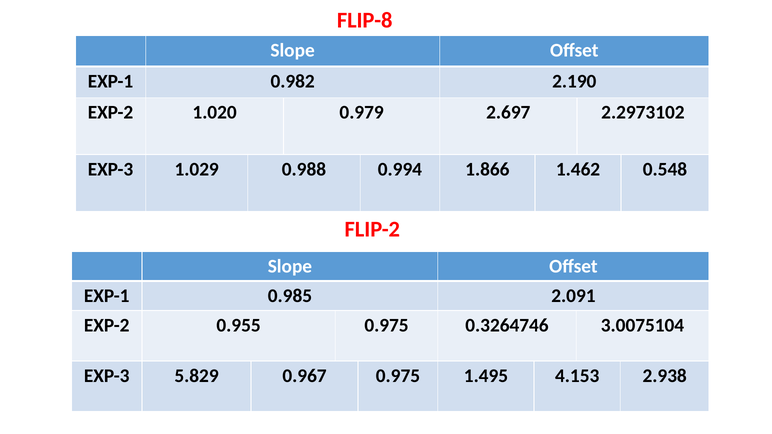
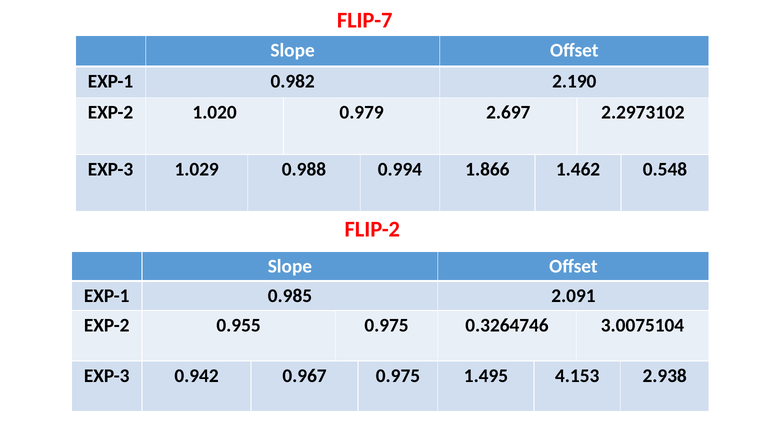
FLIP-8: FLIP-8 -> FLIP-7
5.829: 5.829 -> 0.942
